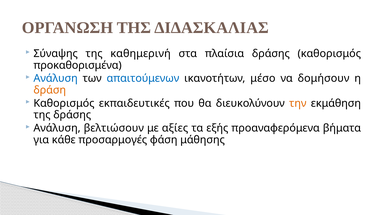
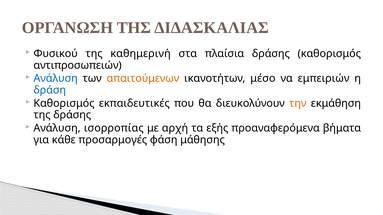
Σύναψης: Σύναψης -> Φυσικού
προκαθορισμένα: προκαθορισμένα -> αντιπροσωπειών
απαιτούμενων colour: blue -> orange
δομήσουν: δομήσουν -> εμπειριών
δράση colour: orange -> blue
βελτιώσουν: βελτιώσουν -> ισορροπίας
αξίες: αξίες -> αρχή
